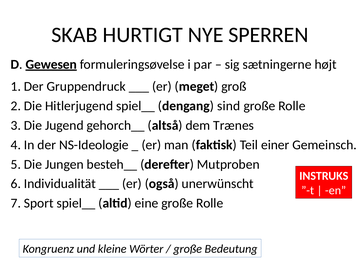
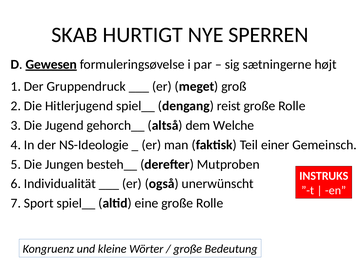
sind: sind -> reist
Trænes: Trænes -> Welche
